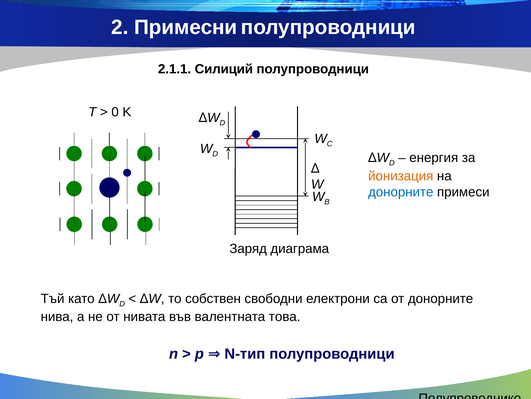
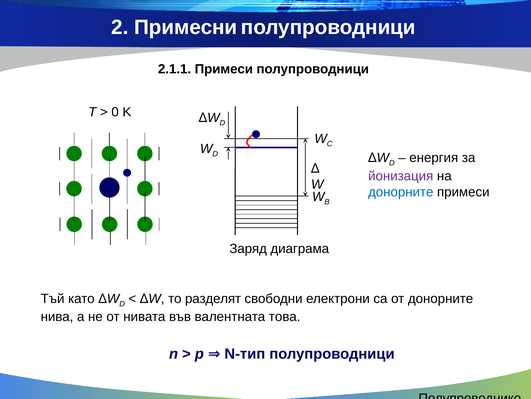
2.1.1 Силиций: Силиций -> Примеси
йонизация colour: orange -> purple
собствен: собствен -> разделят
